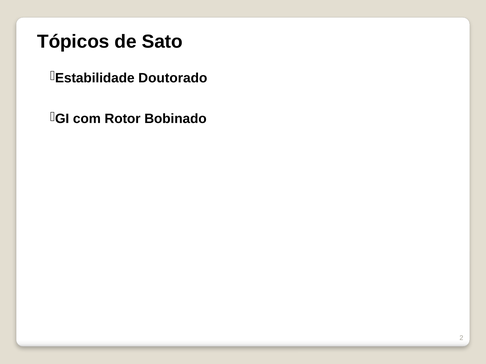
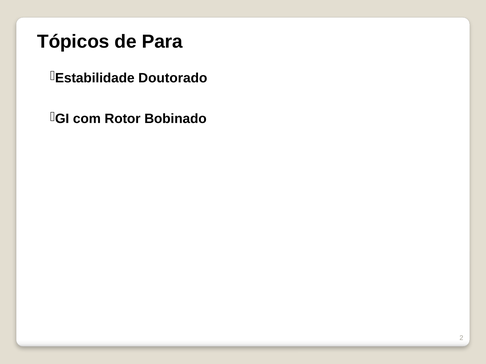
Sato: Sato -> Para
